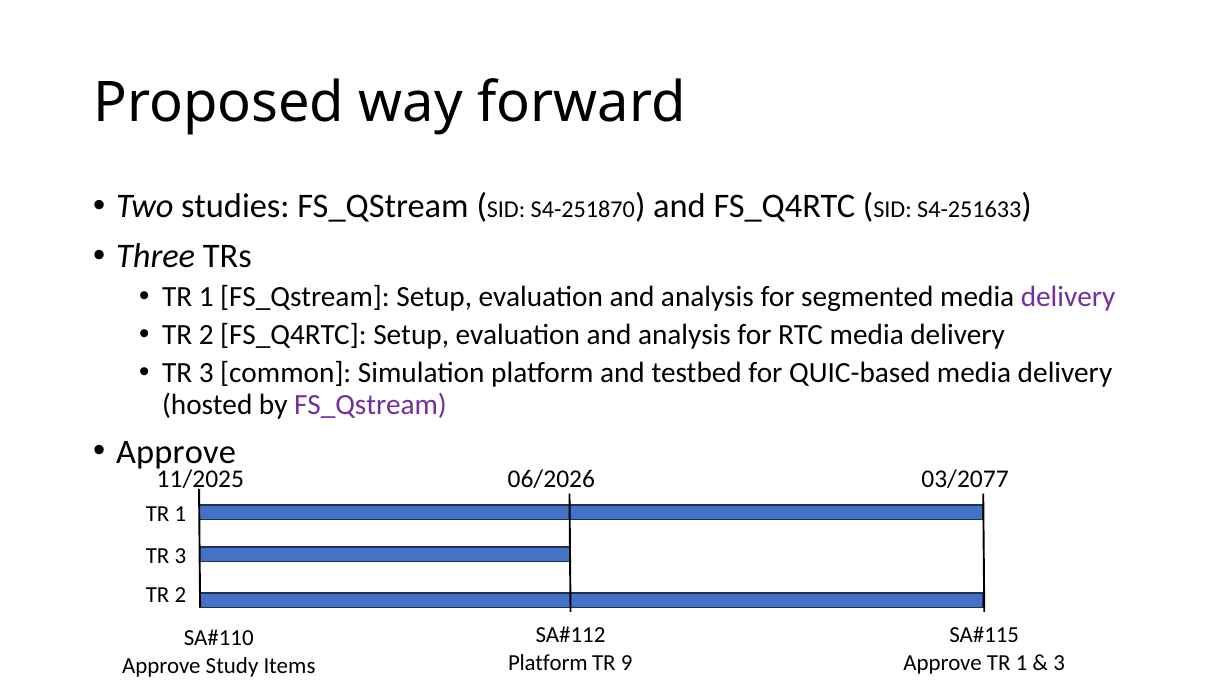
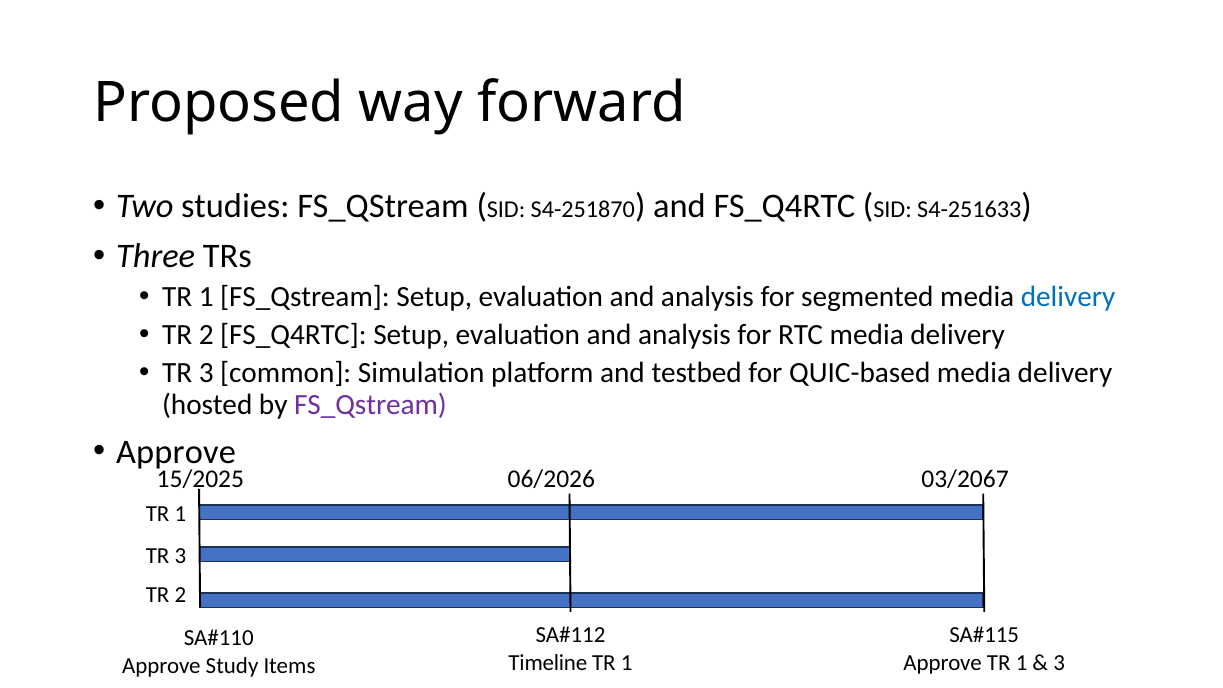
delivery at (1068, 297) colour: purple -> blue
03/2077: 03/2077 -> 03/2067
11/2025: 11/2025 -> 15/2025
Platform at (548, 662): Platform -> Timeline
9 at (627, 662): 9 -> 1
